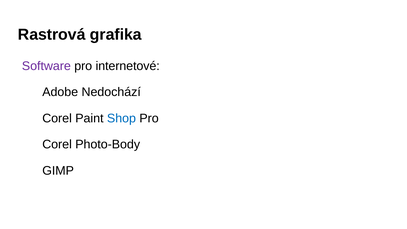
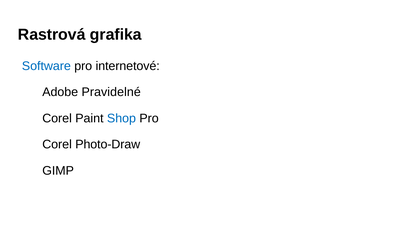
Software colour: purple -> blue
Nedochází: Nedochází -> Pravidelné
Photo-Body: Photo-Body -> Photo-Draw
